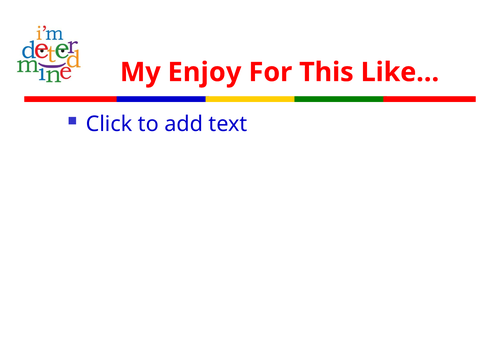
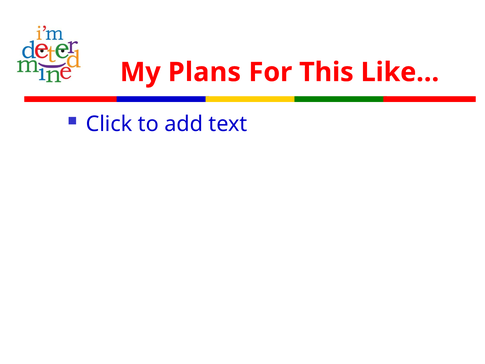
Enjoy: Enjoy -> Plans
